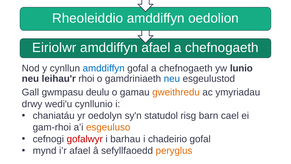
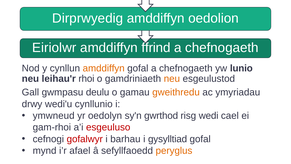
Rheoleiddio: Rheoleiddio -> Dirprwyedig
amddiffyn afael: afael -> ffrind
amddiffyn at (104, 68) colour: blue -> orange
neu at (172, 79) colour: blue -> orange
chaniatáu: chaniatáu -> ymwneud
statudol: statudol -> gwrthod
barn: barn -> wedi
esgeuluso colour: orange -> red
chadeirio: chadeirio -> gysylltiad
